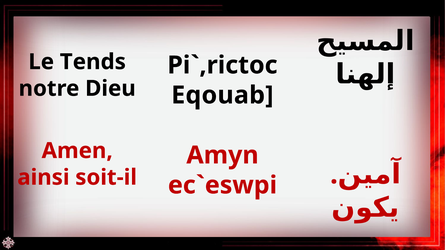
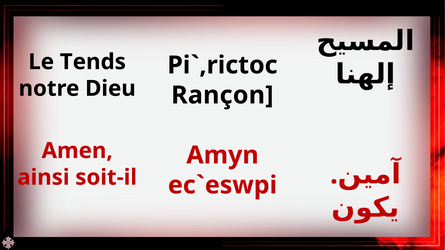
Eqouab: Eqouab -> Rançon
